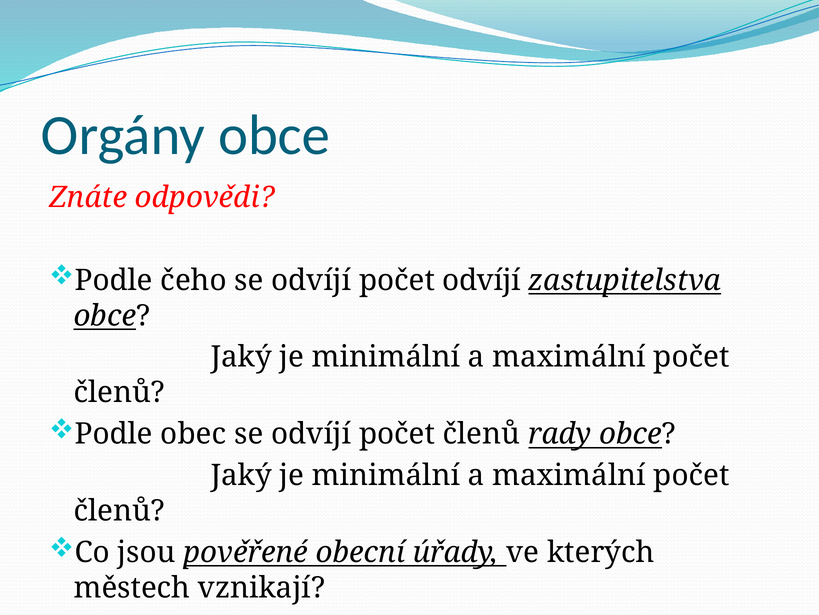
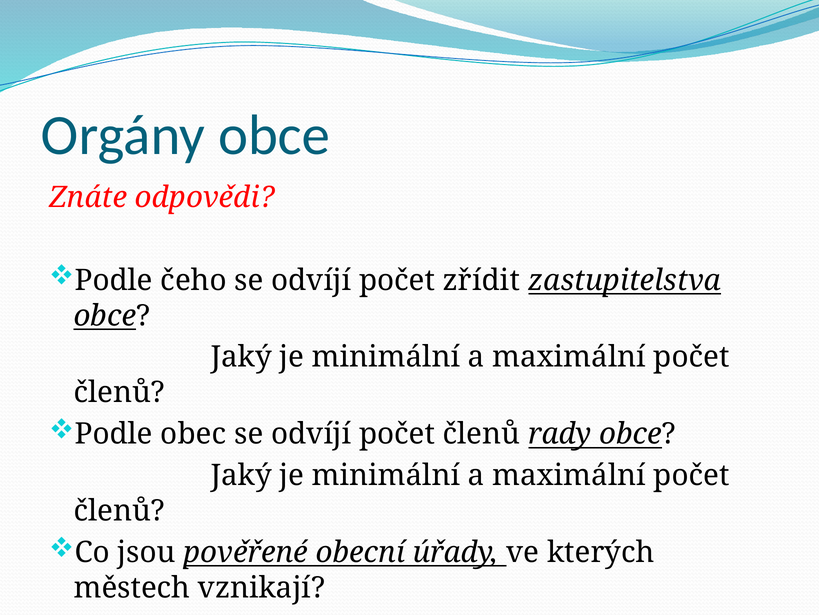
počet odvíjí: odvíjí -> zřídit
